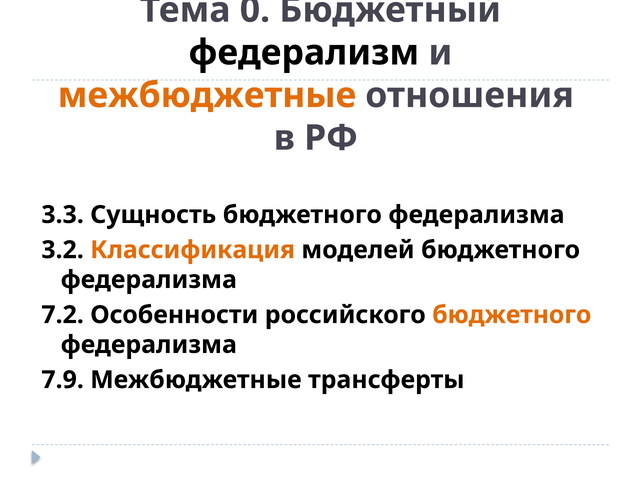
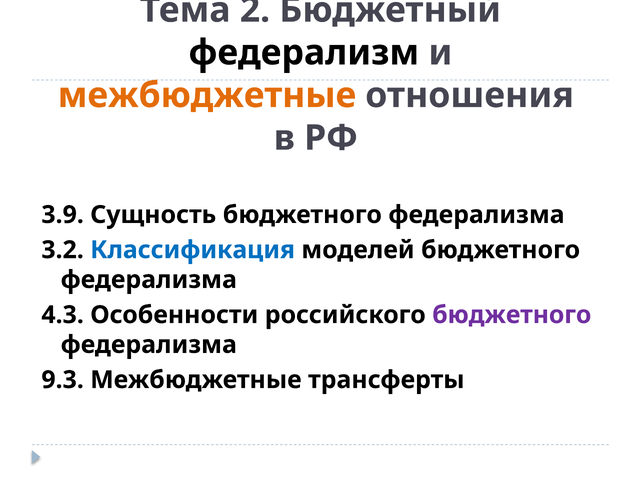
0: 0 -> 2
3.3: 3.3 -> 3.9
Классификация colour: orange -> blue
7.2: 7.2 -> 4.3
бюджетного at (512, 315) colour: orange -> purple
7.9: 7.9 -> 9.3
